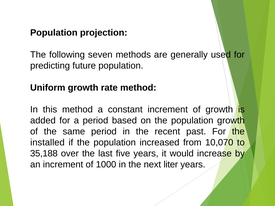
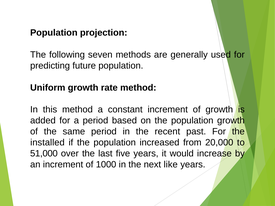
10,070: 10,070 -> 20,000
35,188: 35,188 -> 51,000
liter: liter -> like
